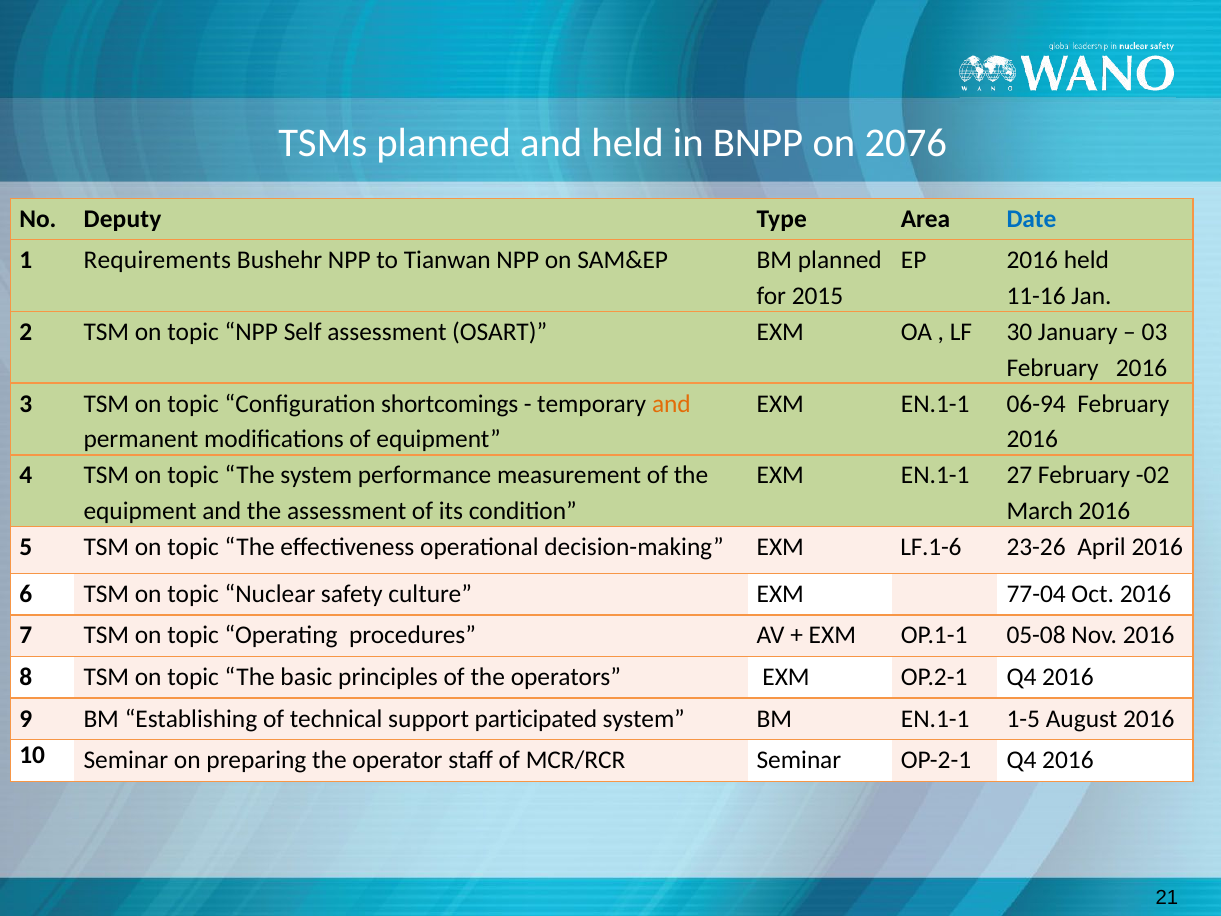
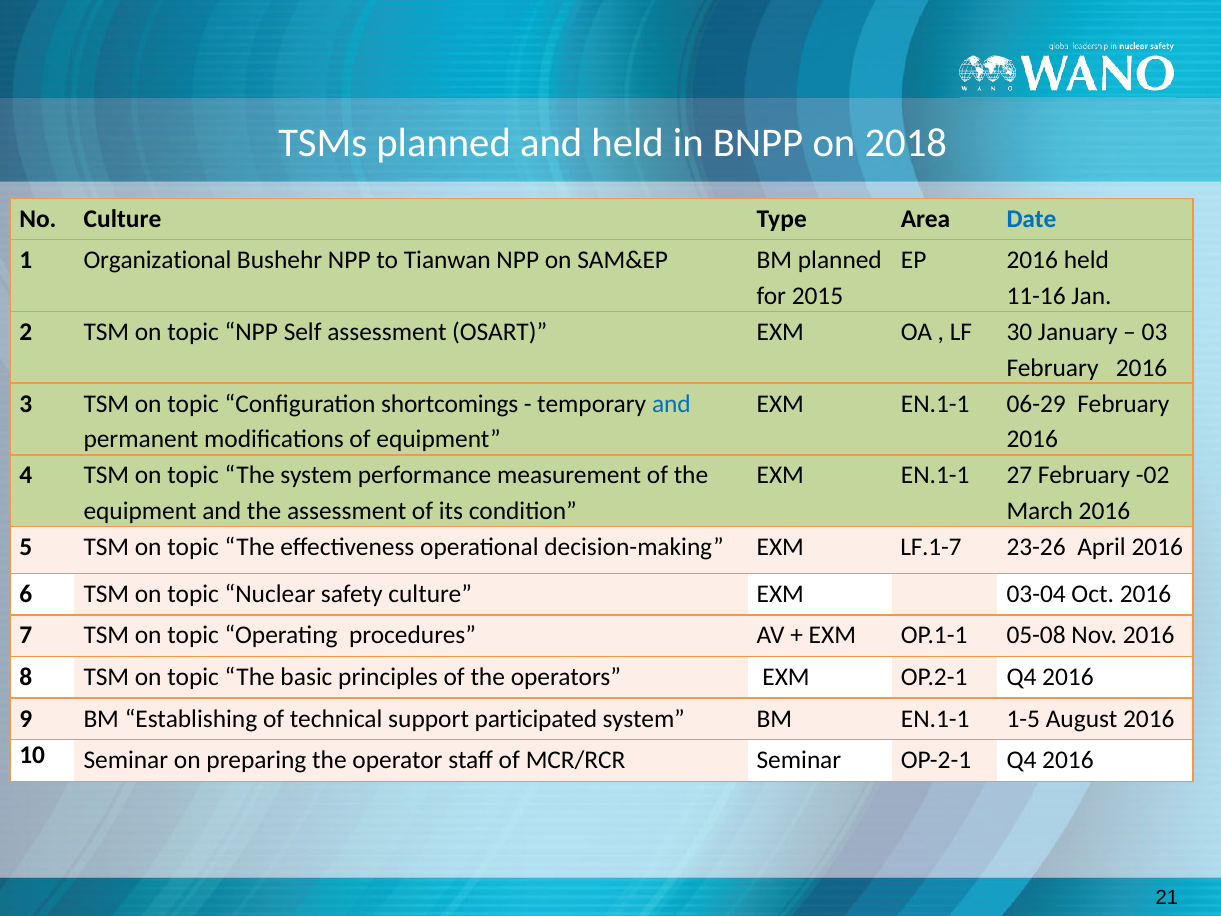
2076: 2076 -> 2018
No Deputy: Deputy -> Culture
Requirements: Requirements -> Organizational
and at (671, 404) colour: orange -> blue
06-94: 06-94 -> 06-29
LF.1-6: LF.1-6 -> LF.1-7
77-04: 77-04 -> 03-04
